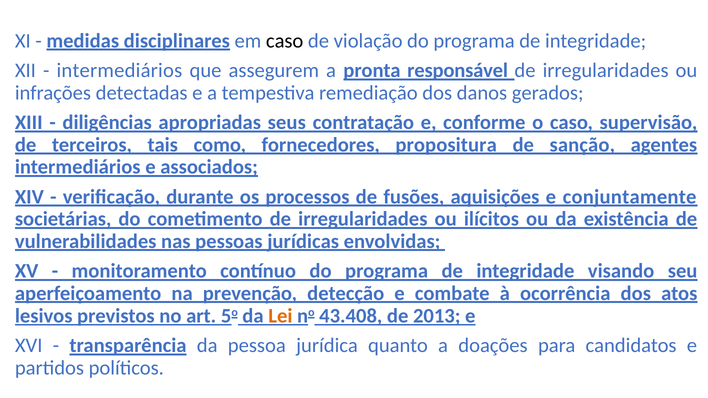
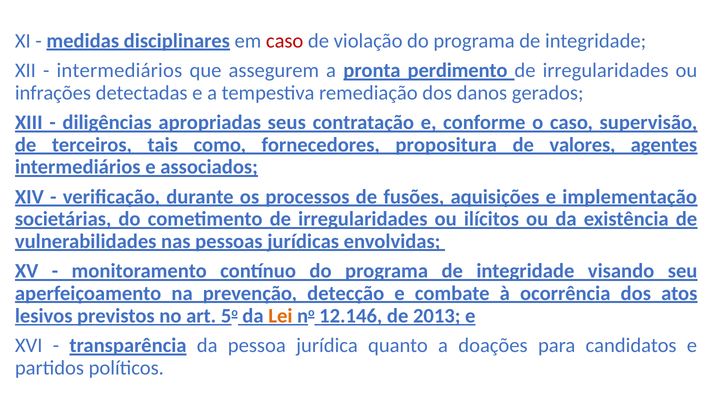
caso at (285, 41) colour: black -> red
responsável: responsável -> perdimento
sanção: sanção -> valores
conjuntamente: conjuntamente -> implementação
43.408: 43.408 -> 12.146
